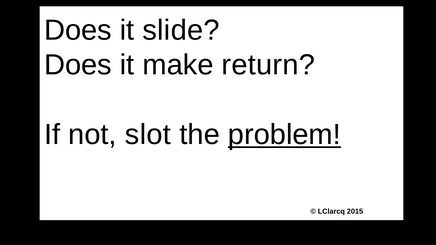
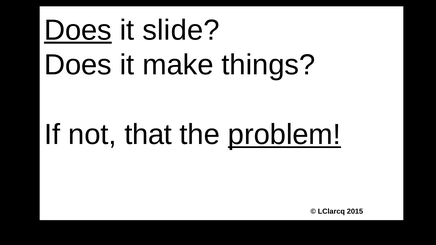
Does at (78, 30) underline: none -> present
return: return -> things
slot: slot -> that
